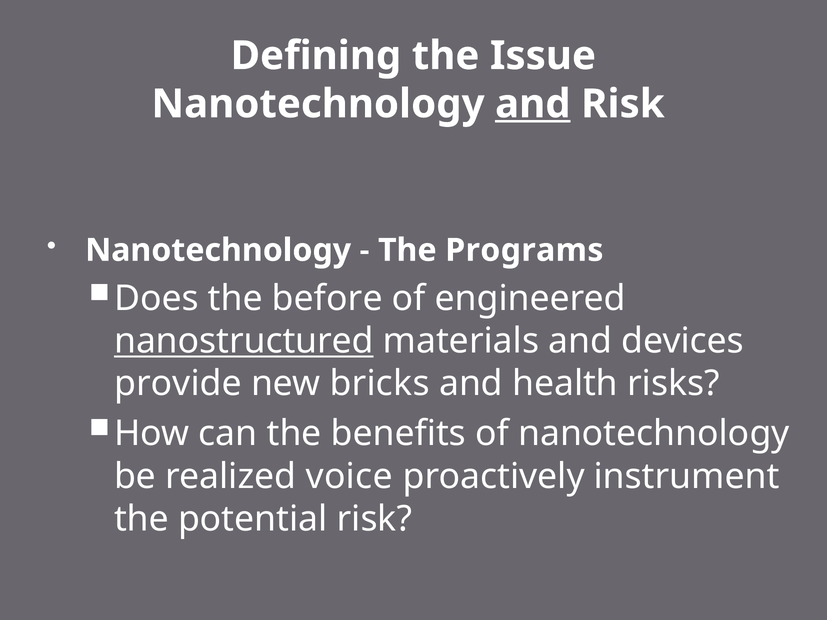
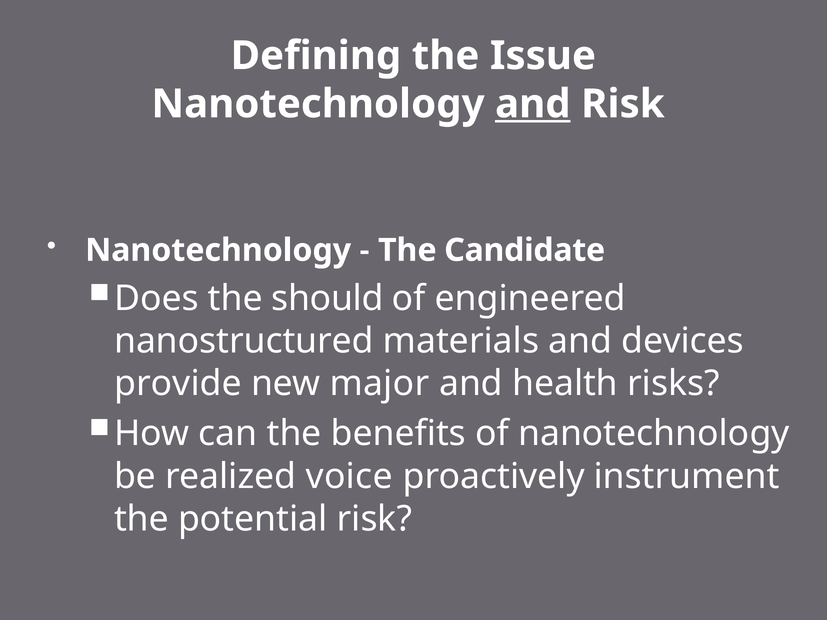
Programs: Programs -> Candidate
before: before -> should
nanostructured underline: present -> none
bricks: bricks -> major
